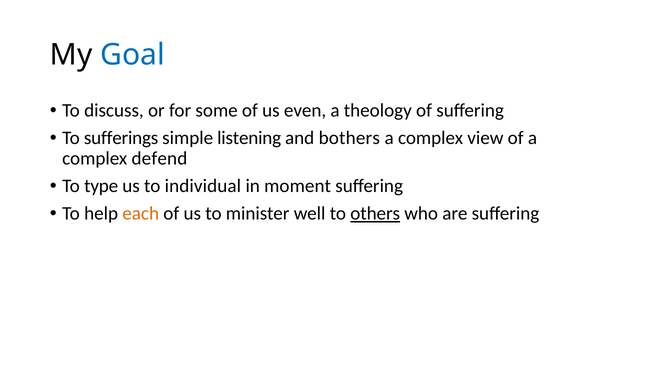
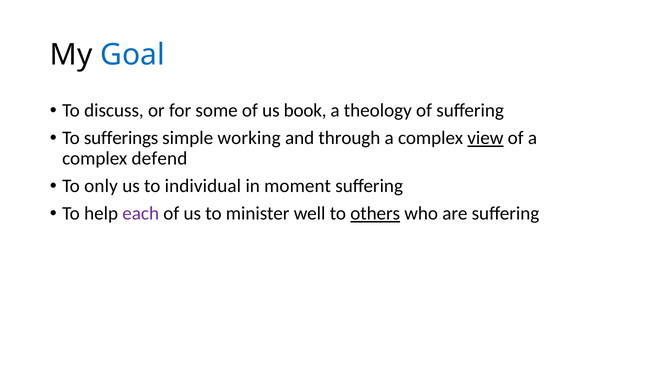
even: even -> book
listening: listening -> working
bothers: bothers -> through
view underline: none -> present
type: type -> only
each colour: orange -> purple
